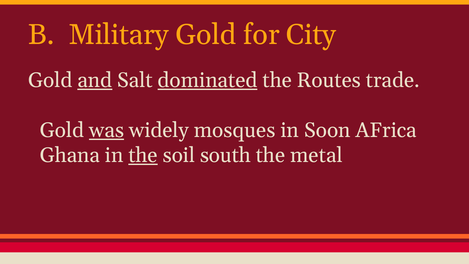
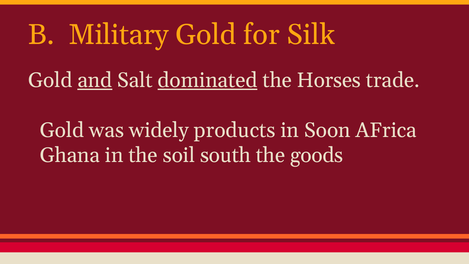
City: City -> Silk
Routes: Routes -> Horses
was underline: present -> none
mosques: mosques -> products
the at (143, 155) underline: present -> none
metal: metal -> goods
